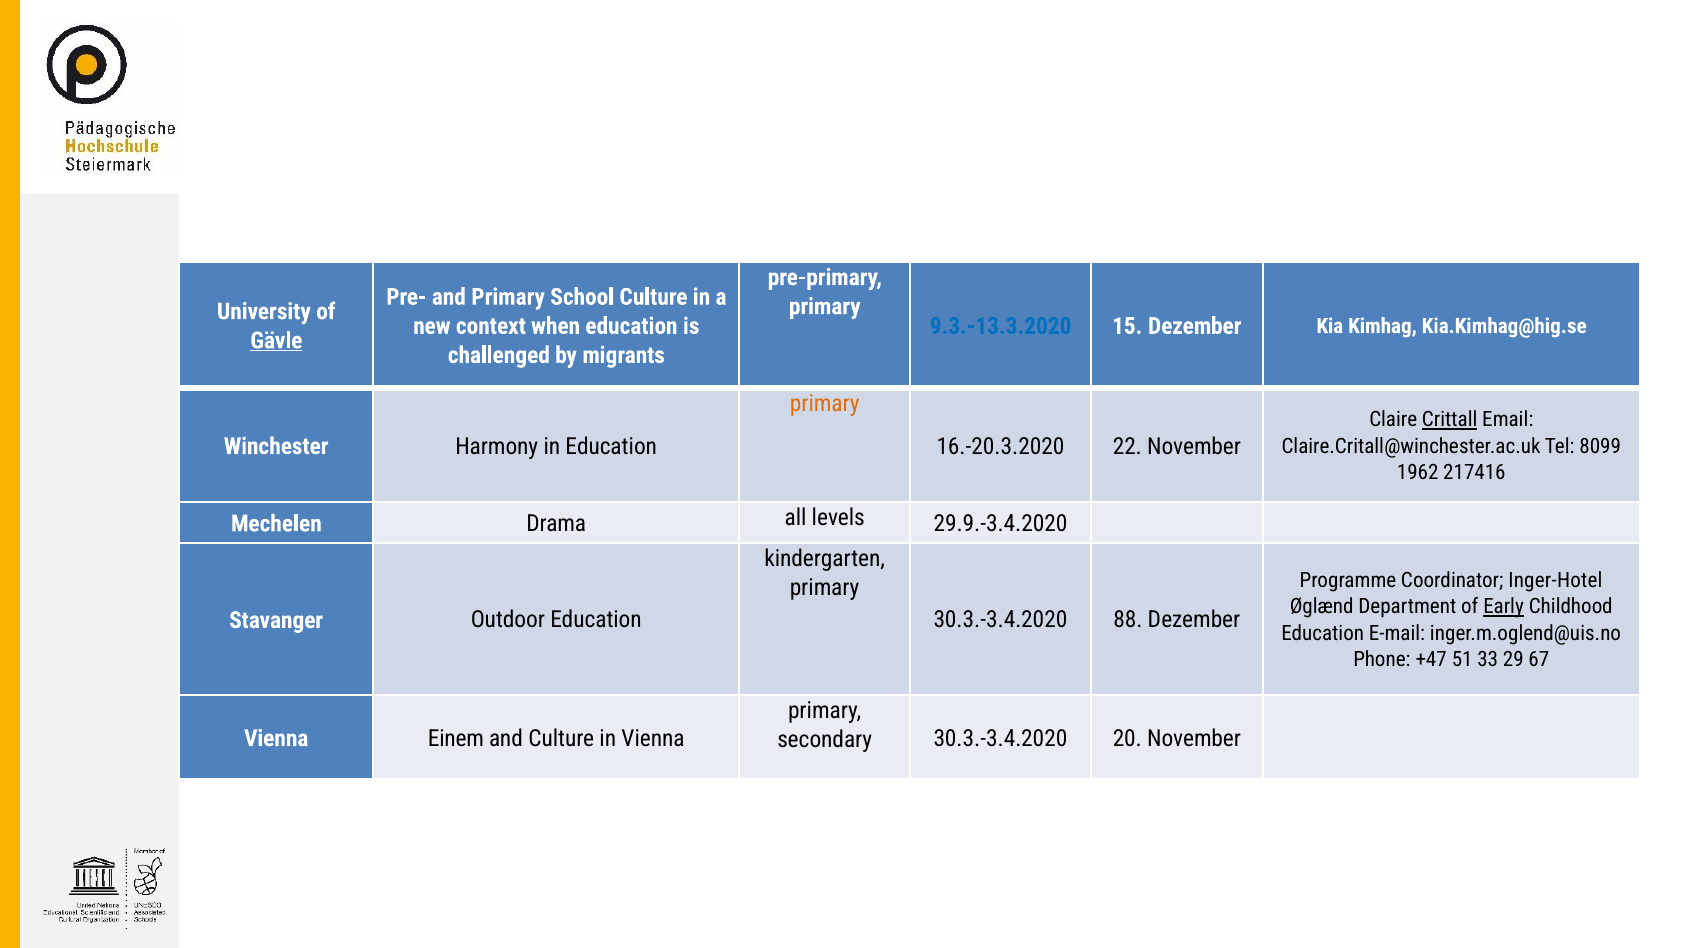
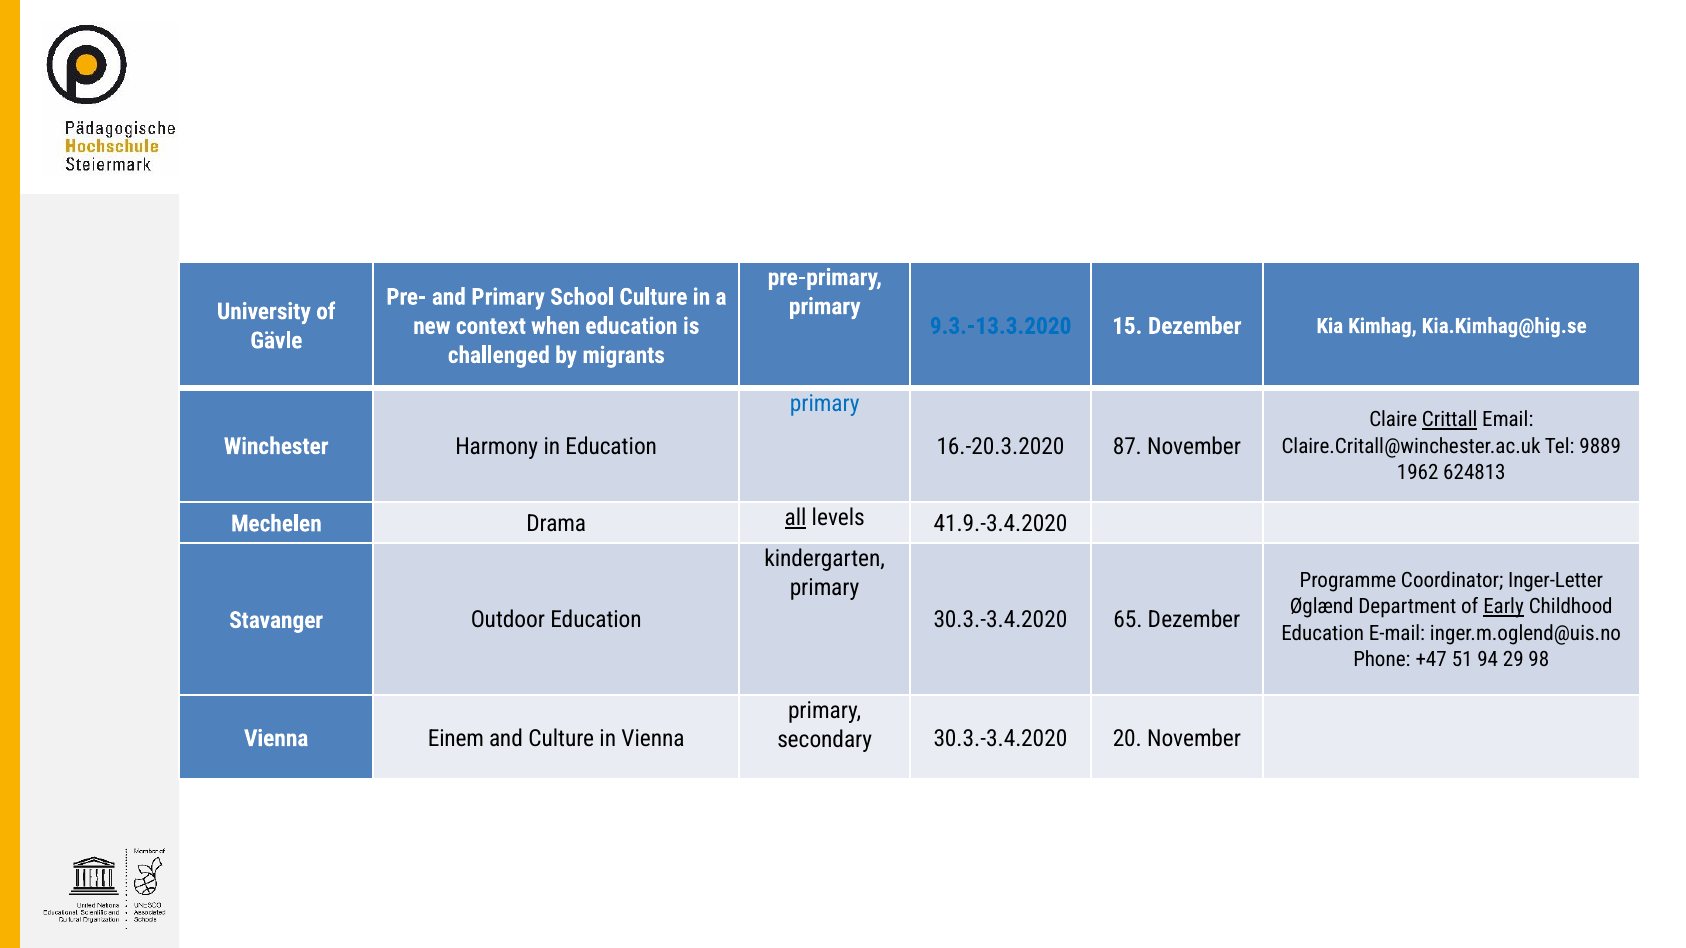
Gävle underline: present -> none
primary at (825, 404) colour: orange -> blue
22: 22 -> 87
8099: 8099 -> 9889
217416: 217416 -> 624813
all underline: none -> present
29.9.-3.4.2020: 29.9.-3.4.2020 -> 41.9.-3.4.2020
Inger-Hotel: Inger-Hotel -> Inger-Letter
88: 88 -> 65
33: 33 -> 94
67: 67 -> 98
